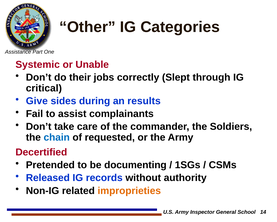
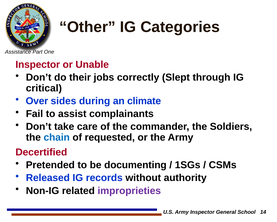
Systemic at (38, 64): Systemic -> Inspector
Give: Give -> Over
results: results -> climate
improprieties colour: orange -> purple
